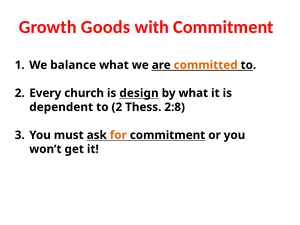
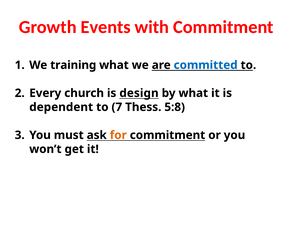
Goods: Goods -> Events
balance: balance -> training
committed colour: orange -> blue
2 at (117, 107): 2 -> 7
2:8: 2:8 -> 5:8
